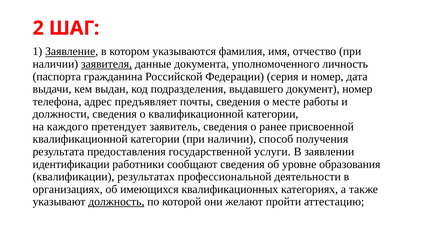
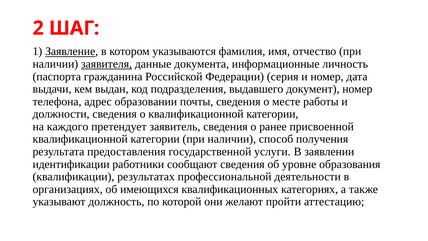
уполномоченного: уполномоченного -> информационные
предъявляет: предъявляет -> образовании
должность underline: present -> none
